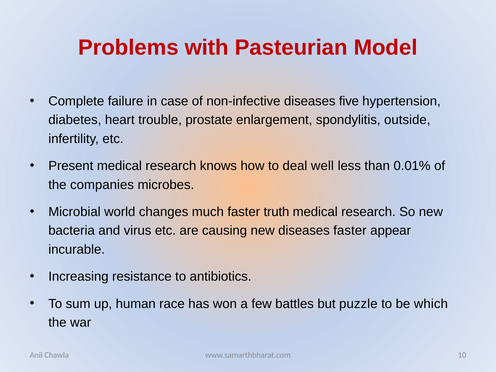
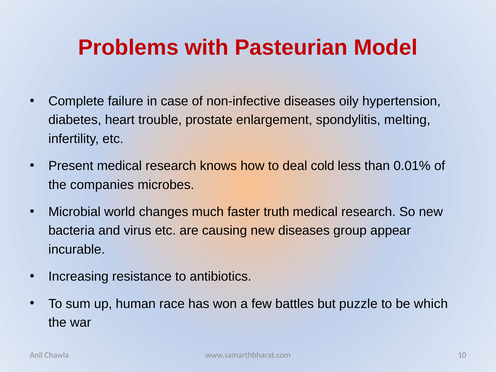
five: five -> oily
outside: outside -> melting
well: well -> cold
diseases faster: faster -> group
